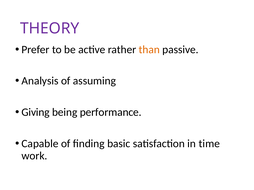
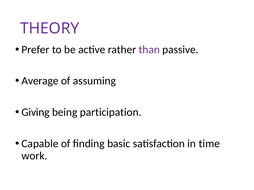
than colour: orange -> purple
Analysis: Analysis -> Average
performance: performance -> participation
